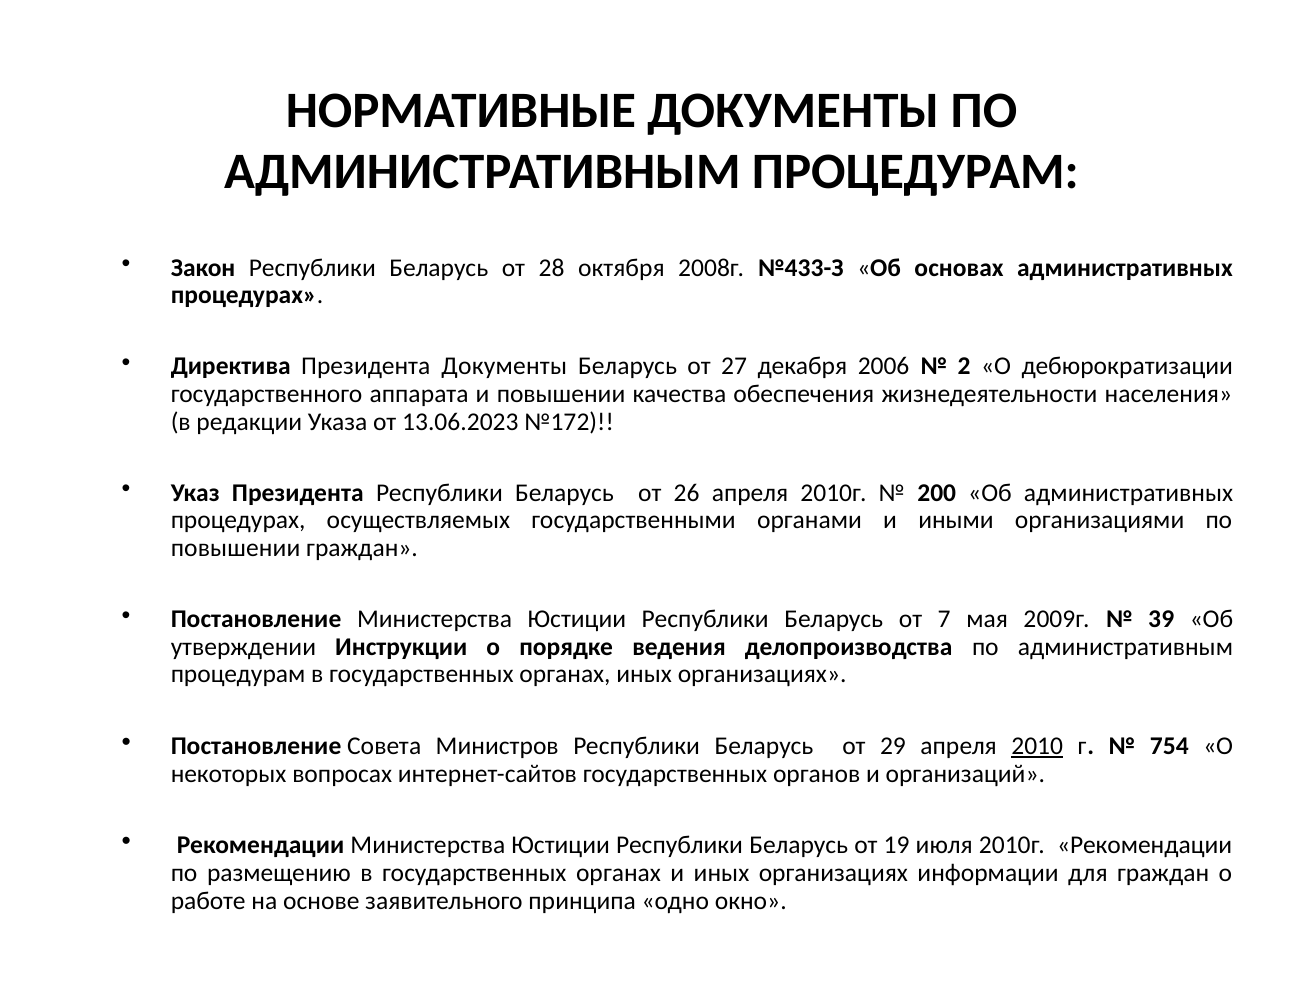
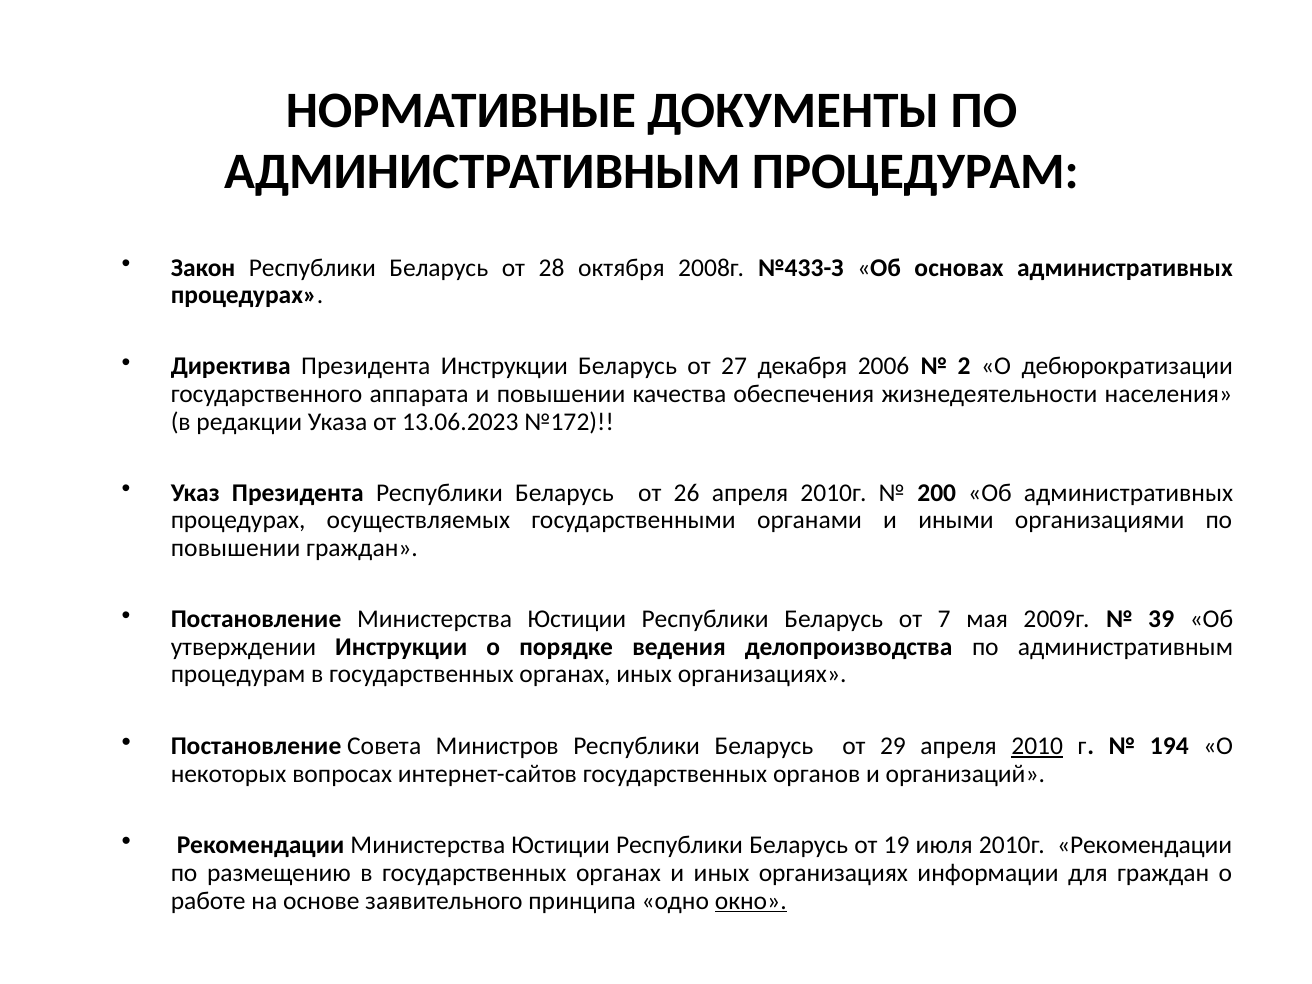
Президента Документы: Документы -> Инструкции
754: 754 -> 194
окно underline: none -> present
